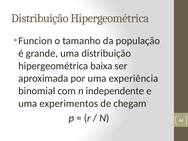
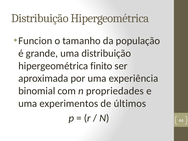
baixa: baixa -> finito
independente: independente -> propriedades
chegam: chegam -> últimos
